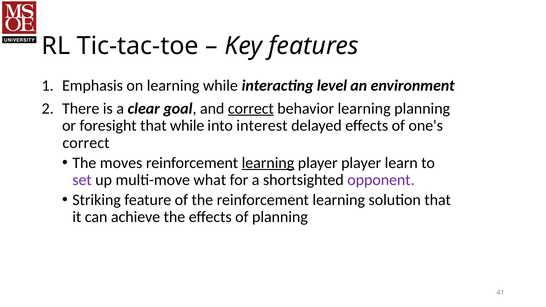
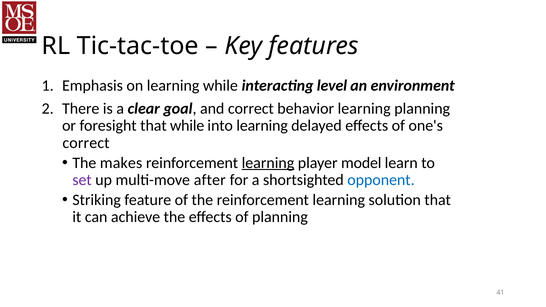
correct at (251, 108) underline: present -> none
into interest: interest -> learning
moves: moves -> makes
player player: player -> model
what: what -> after
opponent colour: purple -> blue
